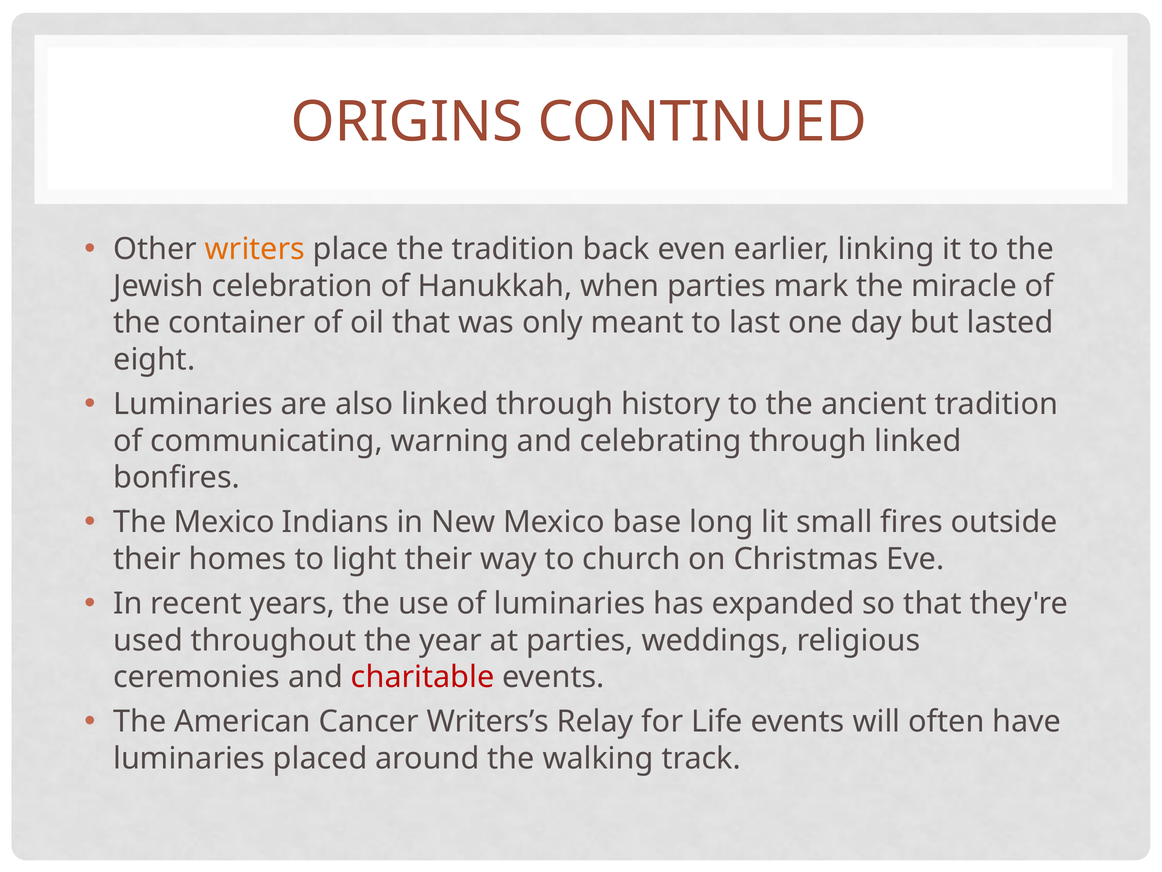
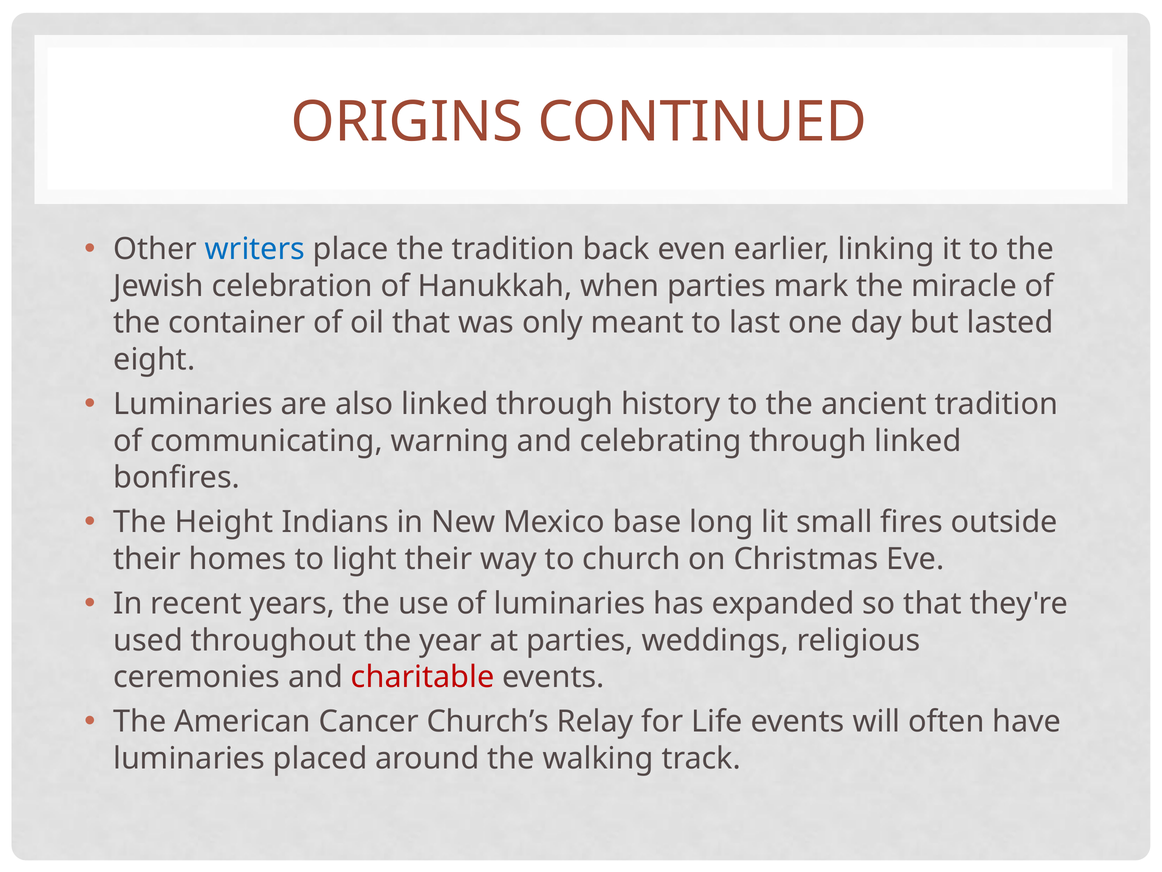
writers colour: orange -> blue
The Mexico: Mexico -> Height
Writers’s: Writers’s -> Church’s
